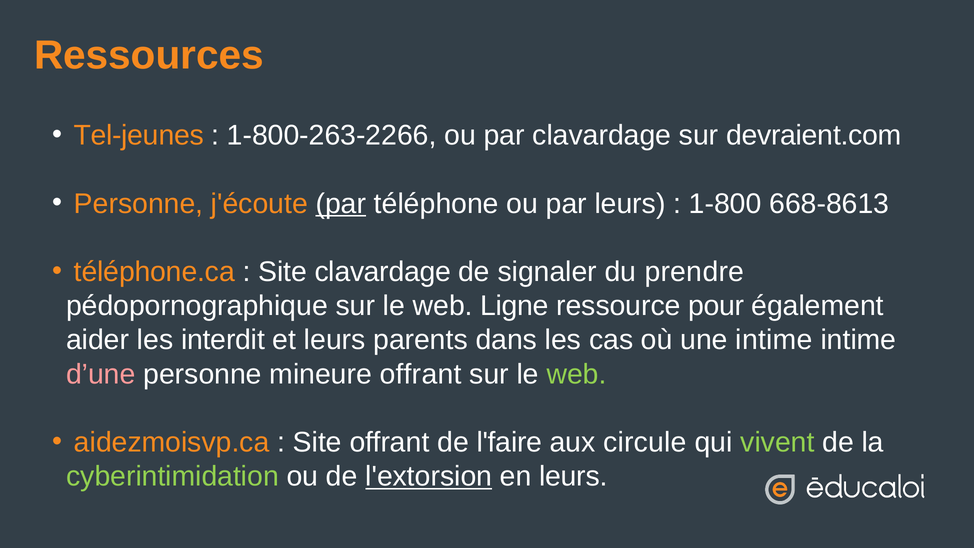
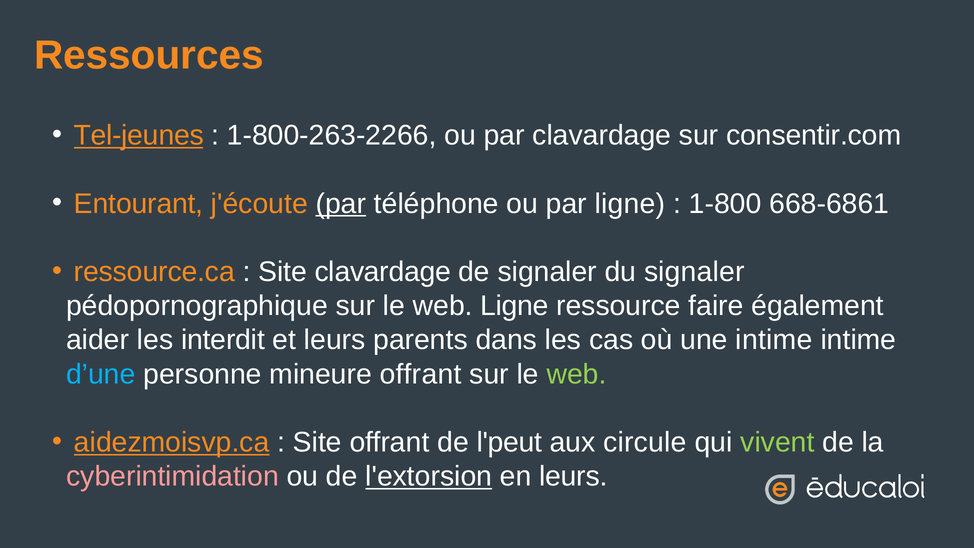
Tel-jeunes underline: none -> present
devraient.com: devraient.com -> consentir.com
Personne at (139, 204): Personne -> Entourant
par leurs: leurs -> ligne
668-8613: 668-8613 -> 668-6861
téléphone.ca: téléphone.ca -> ressource.ca
du prendre: prendre -> signaler
pour: pour -> faire
d’une colour: pink -> light blue
aidezmoisvp.ca underline: none -> present
l'faire: l'faire -> l'peut
cyberintimidation colour: light green -> pink
